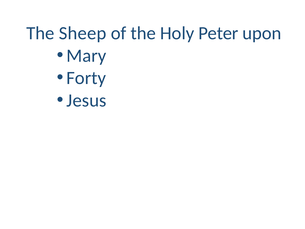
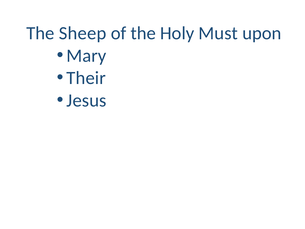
Peter: Peter -> Must
Forty: Forty -> Their
